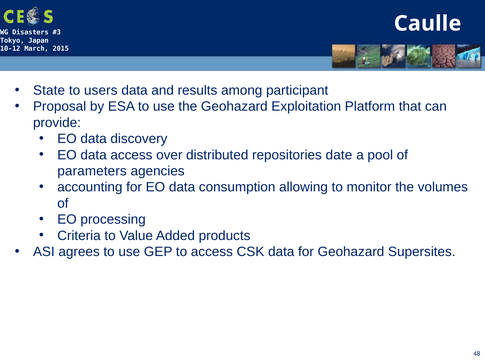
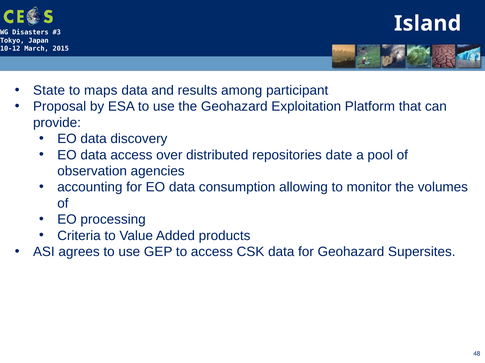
Caulle: Caulle -> Island
users: users -> maps
parameters: parameters -> observation
